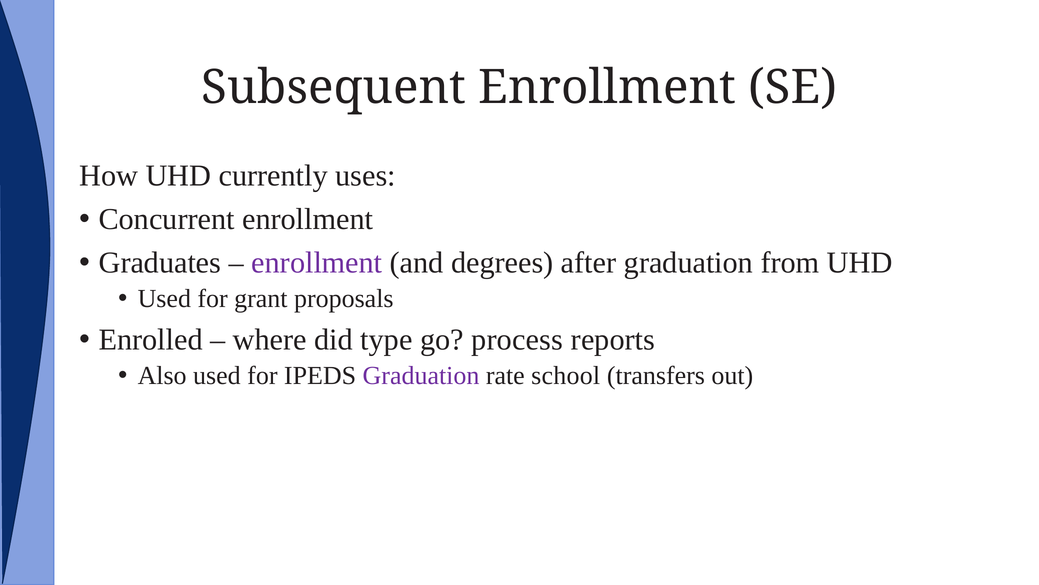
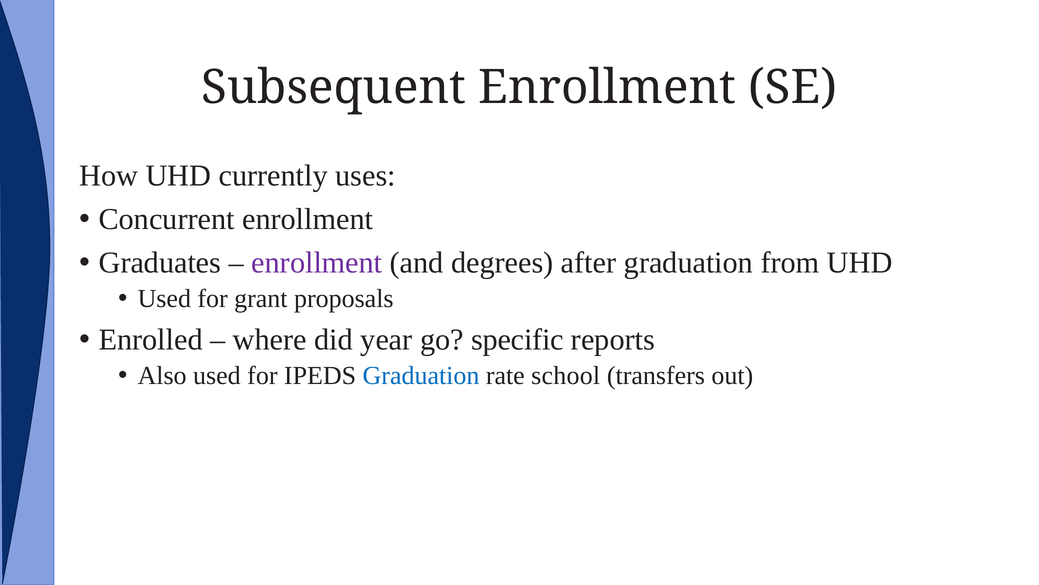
type: type -> year
process: process -> specific
Graduation at (421, 375) colour: purple -> blue
